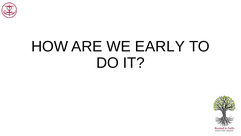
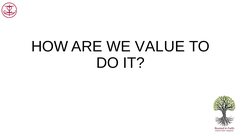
EARLY: EARLY -> VALUE
